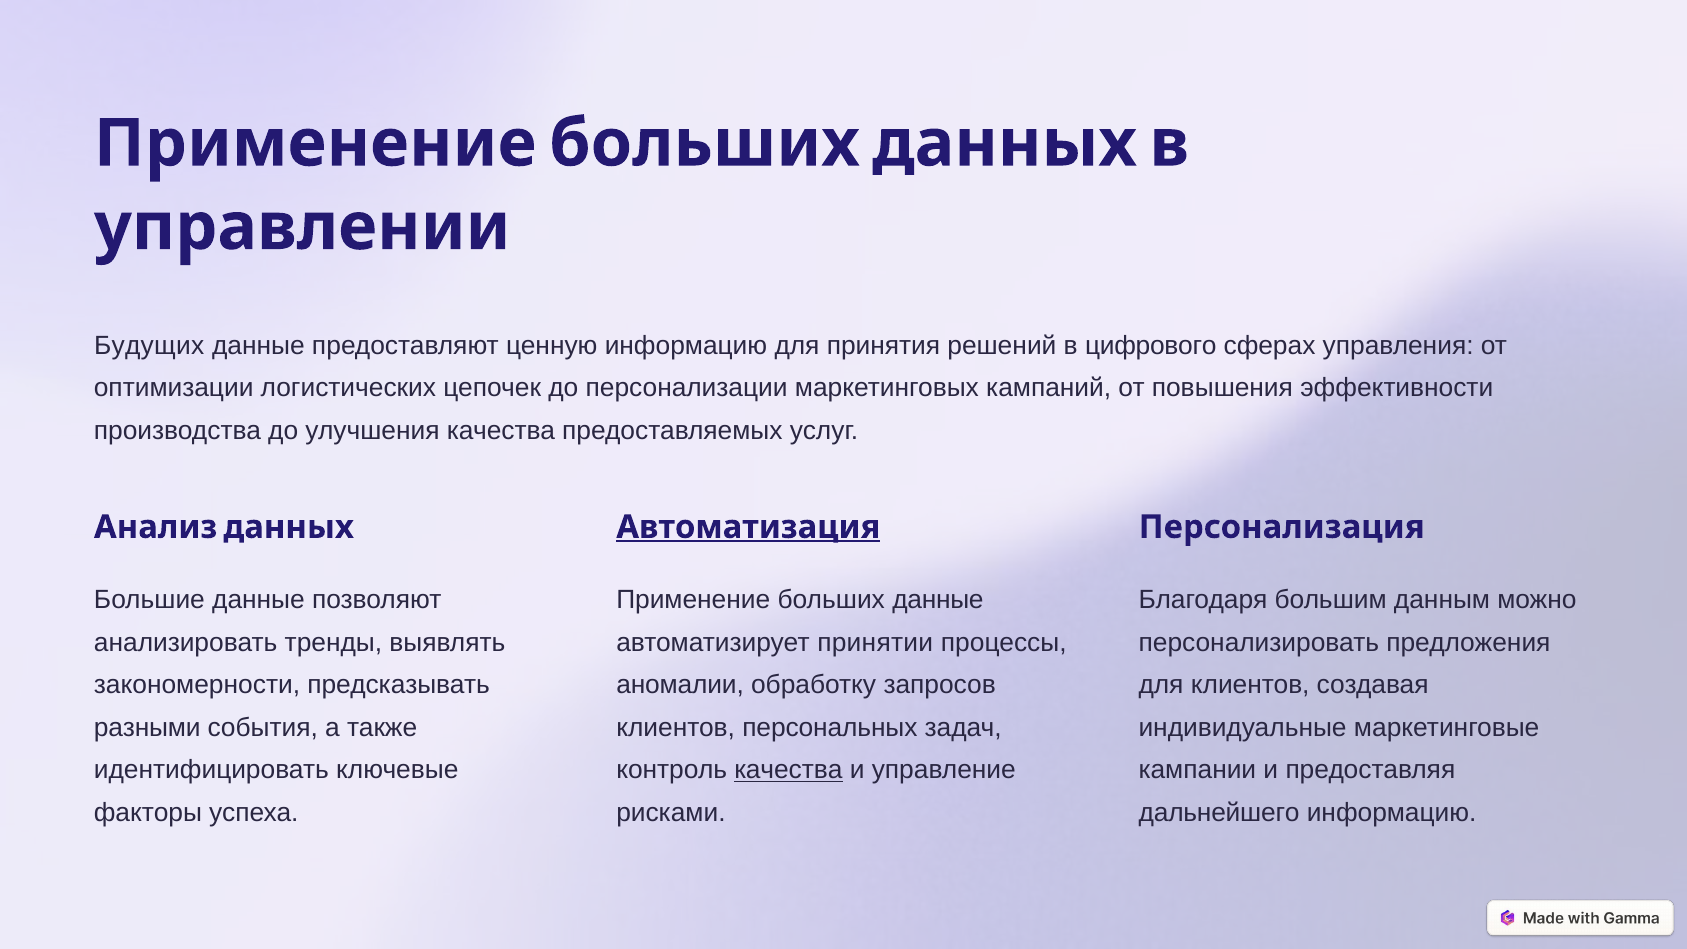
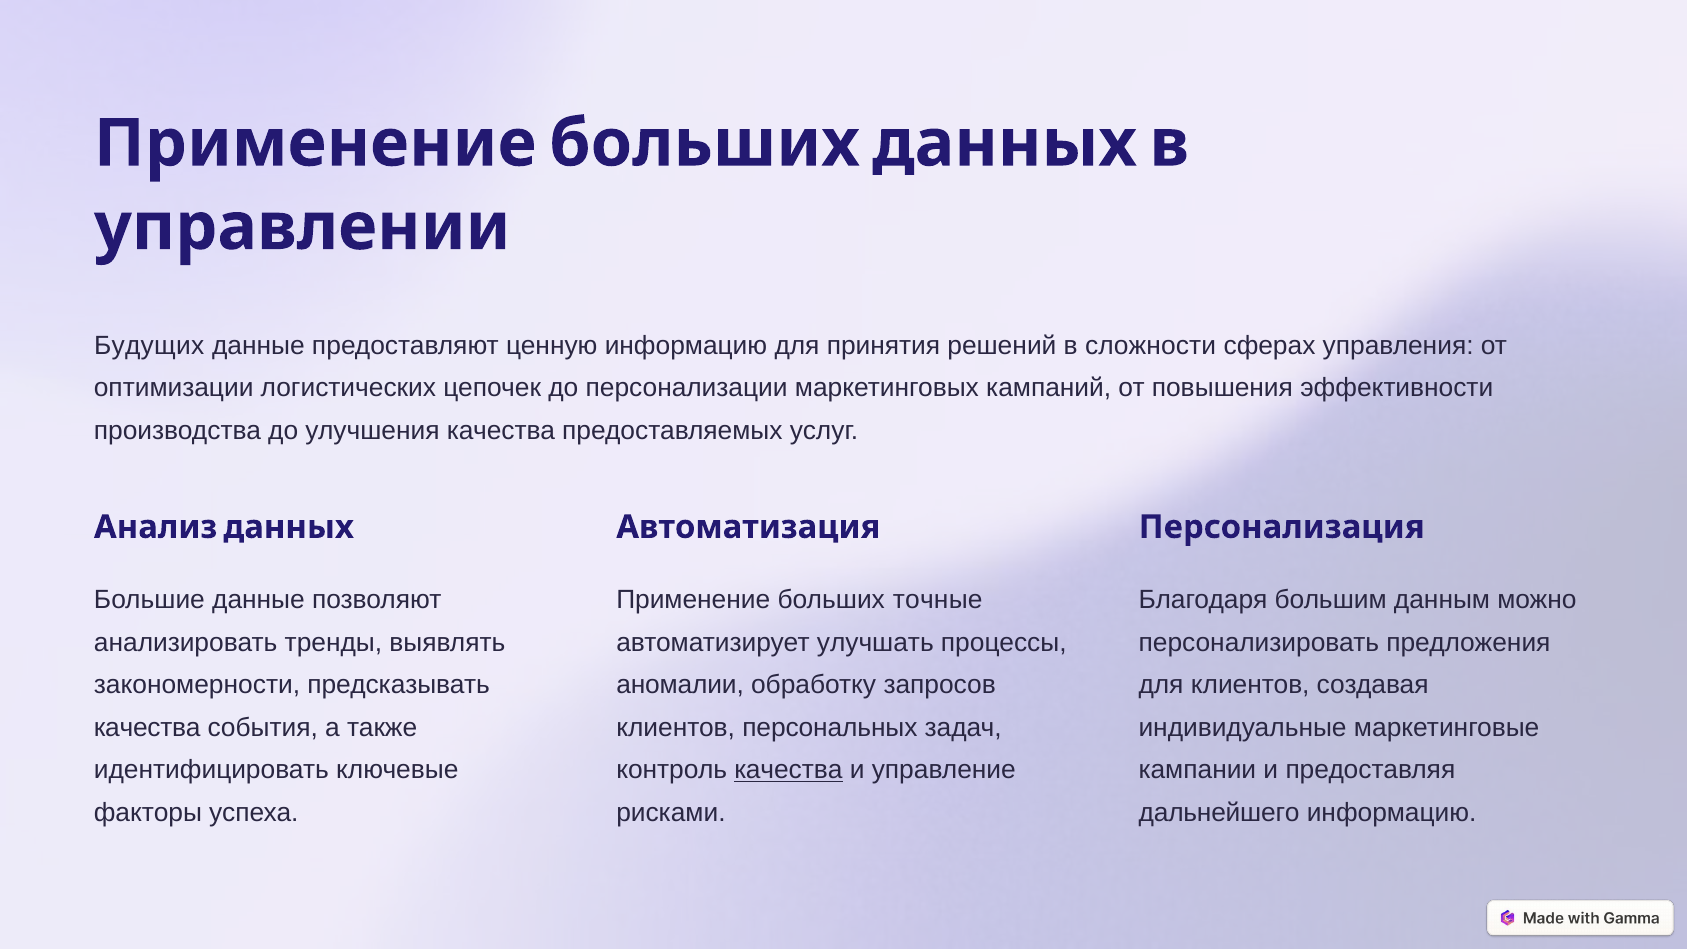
цифрового: цифрового -> сложности
Автоматизация underline: present -> none
больших данные: данные -> точные
принятии: принятии -> улучшать
разными at (147, 728): разными -> качества
